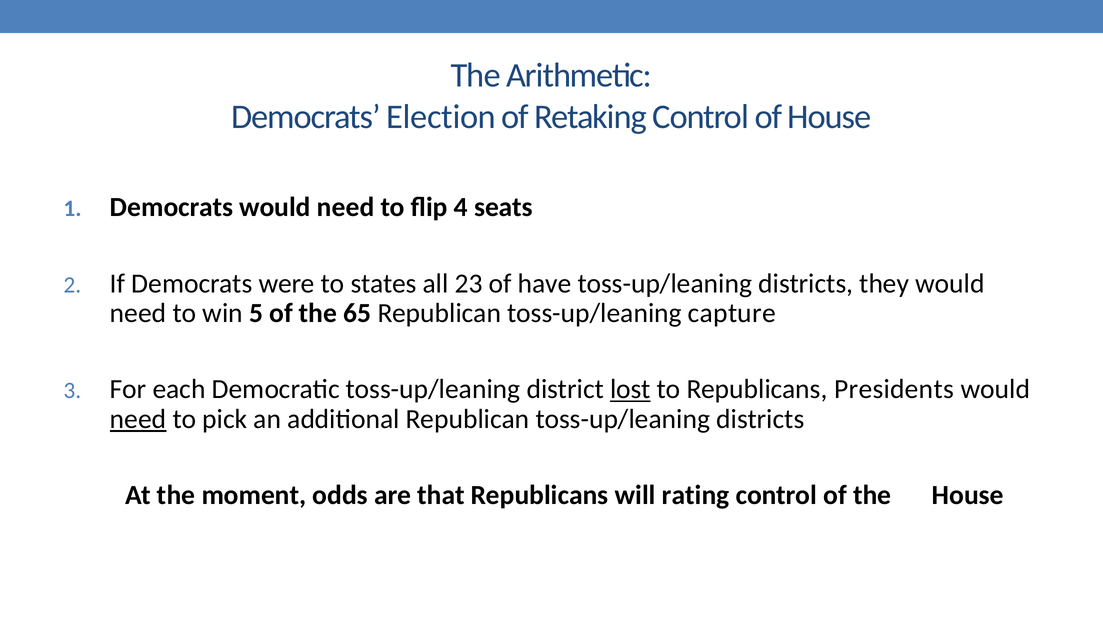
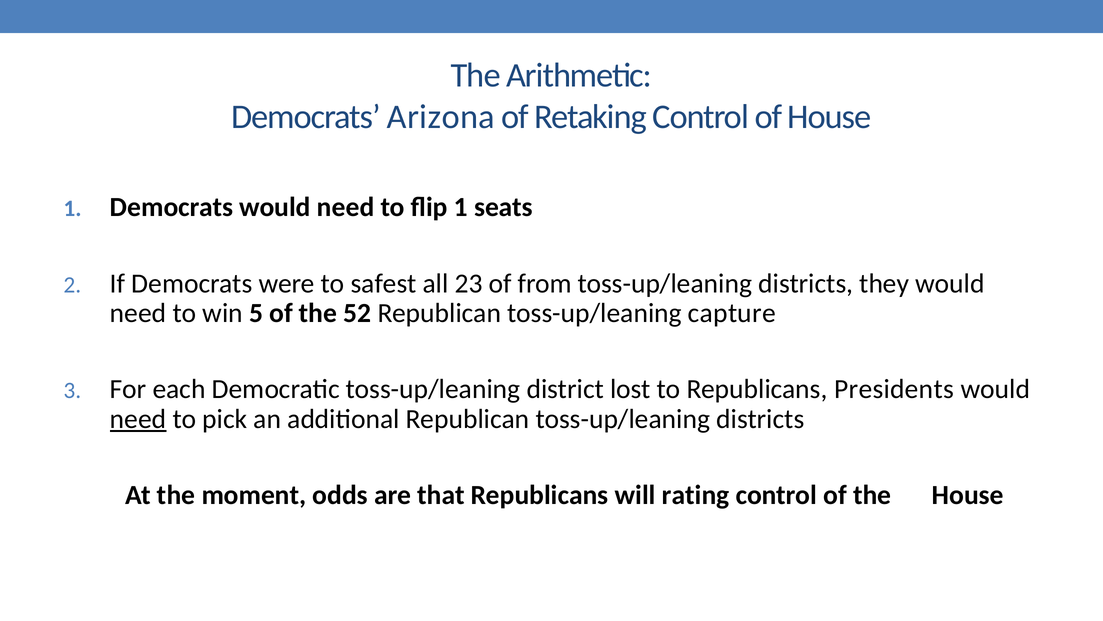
Election: Election -> Arizona
flip 4: 4 -> 1
states: states -> safest
have: have -> from
65: 65 -> 52
lost underline: present -> none
